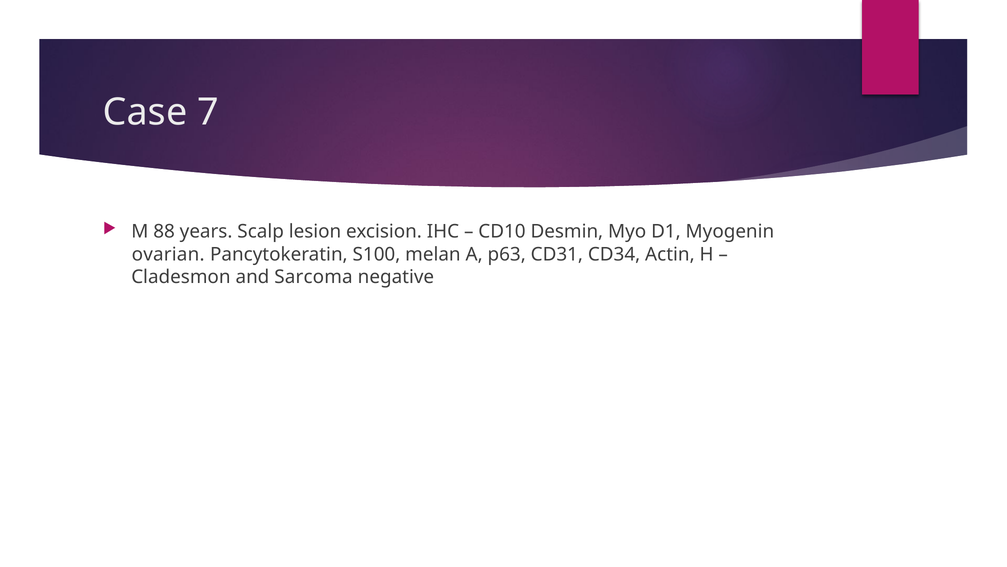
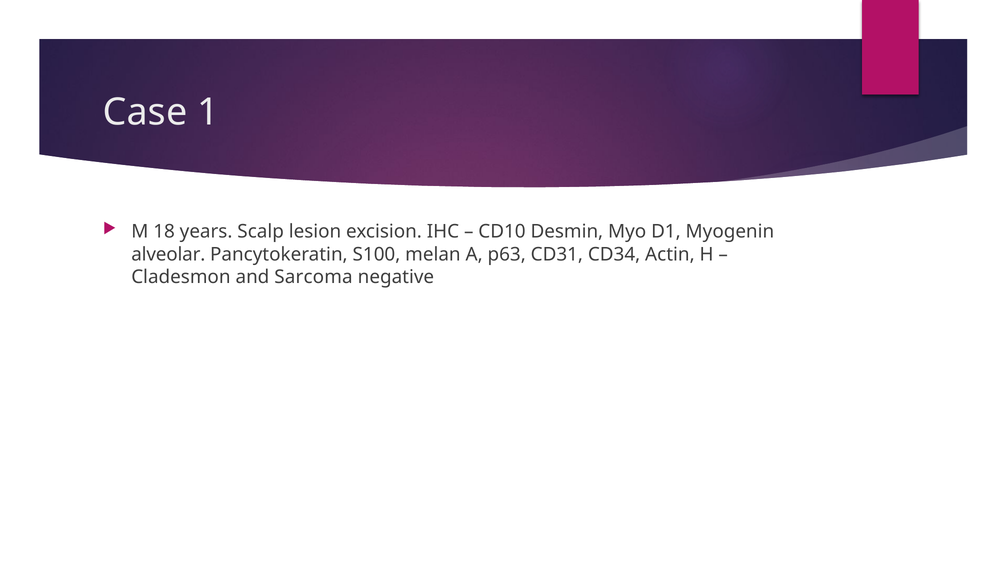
7: 7 -> 1
88: 88 -> 18
ovarian: ovarian -> alveolar
